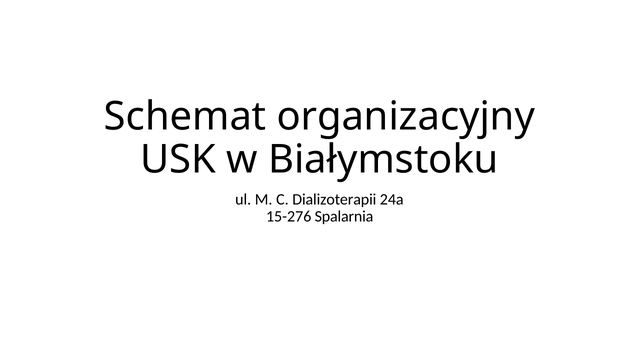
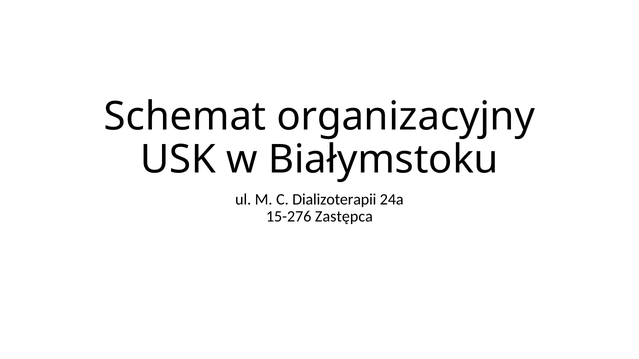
Spalarnia: Spalarnia -> Zastępca
